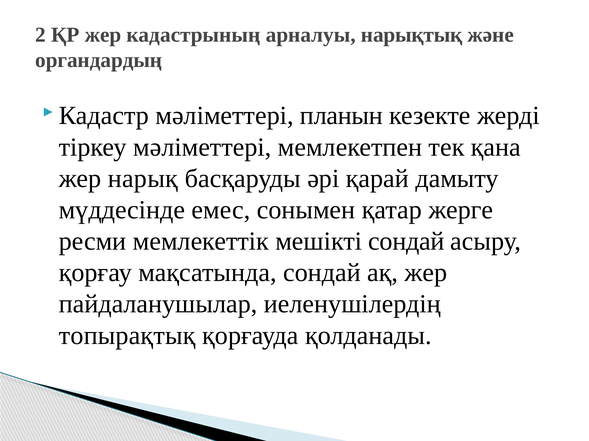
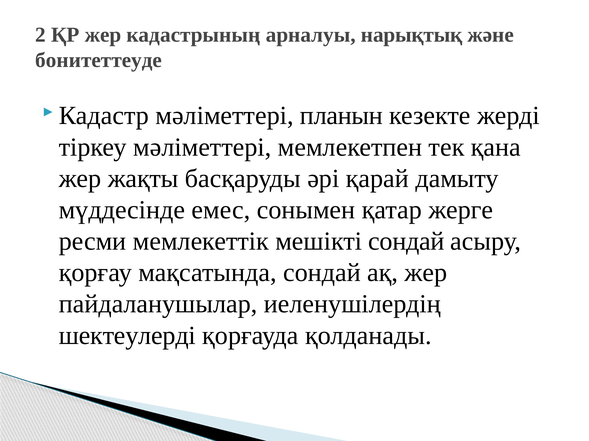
органдардың: органдардың -> бонитеттеуде
нарық: нарық -> жақты
топырақтық: топырақтық -> шектеулерді
